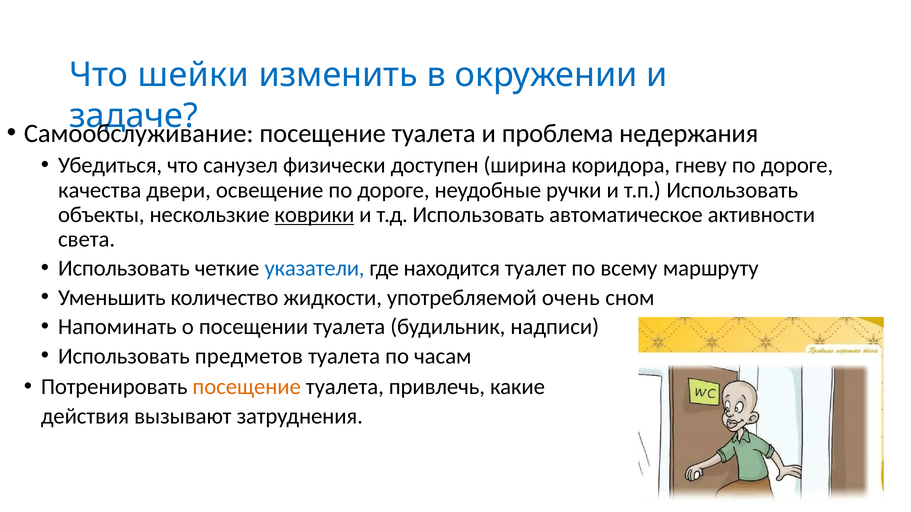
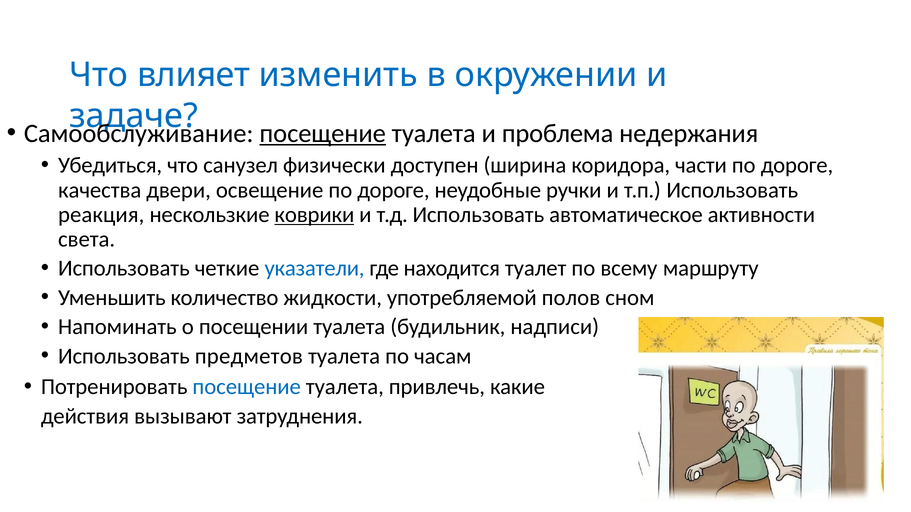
шейки: шейки -> влияет
посещение at (323, 134) underline: none -> present
гневу: гневу -> части
объекты: объекты -> реакция
очень: очень -> полов
посещение at (247, 387) colour: orange -> blue
